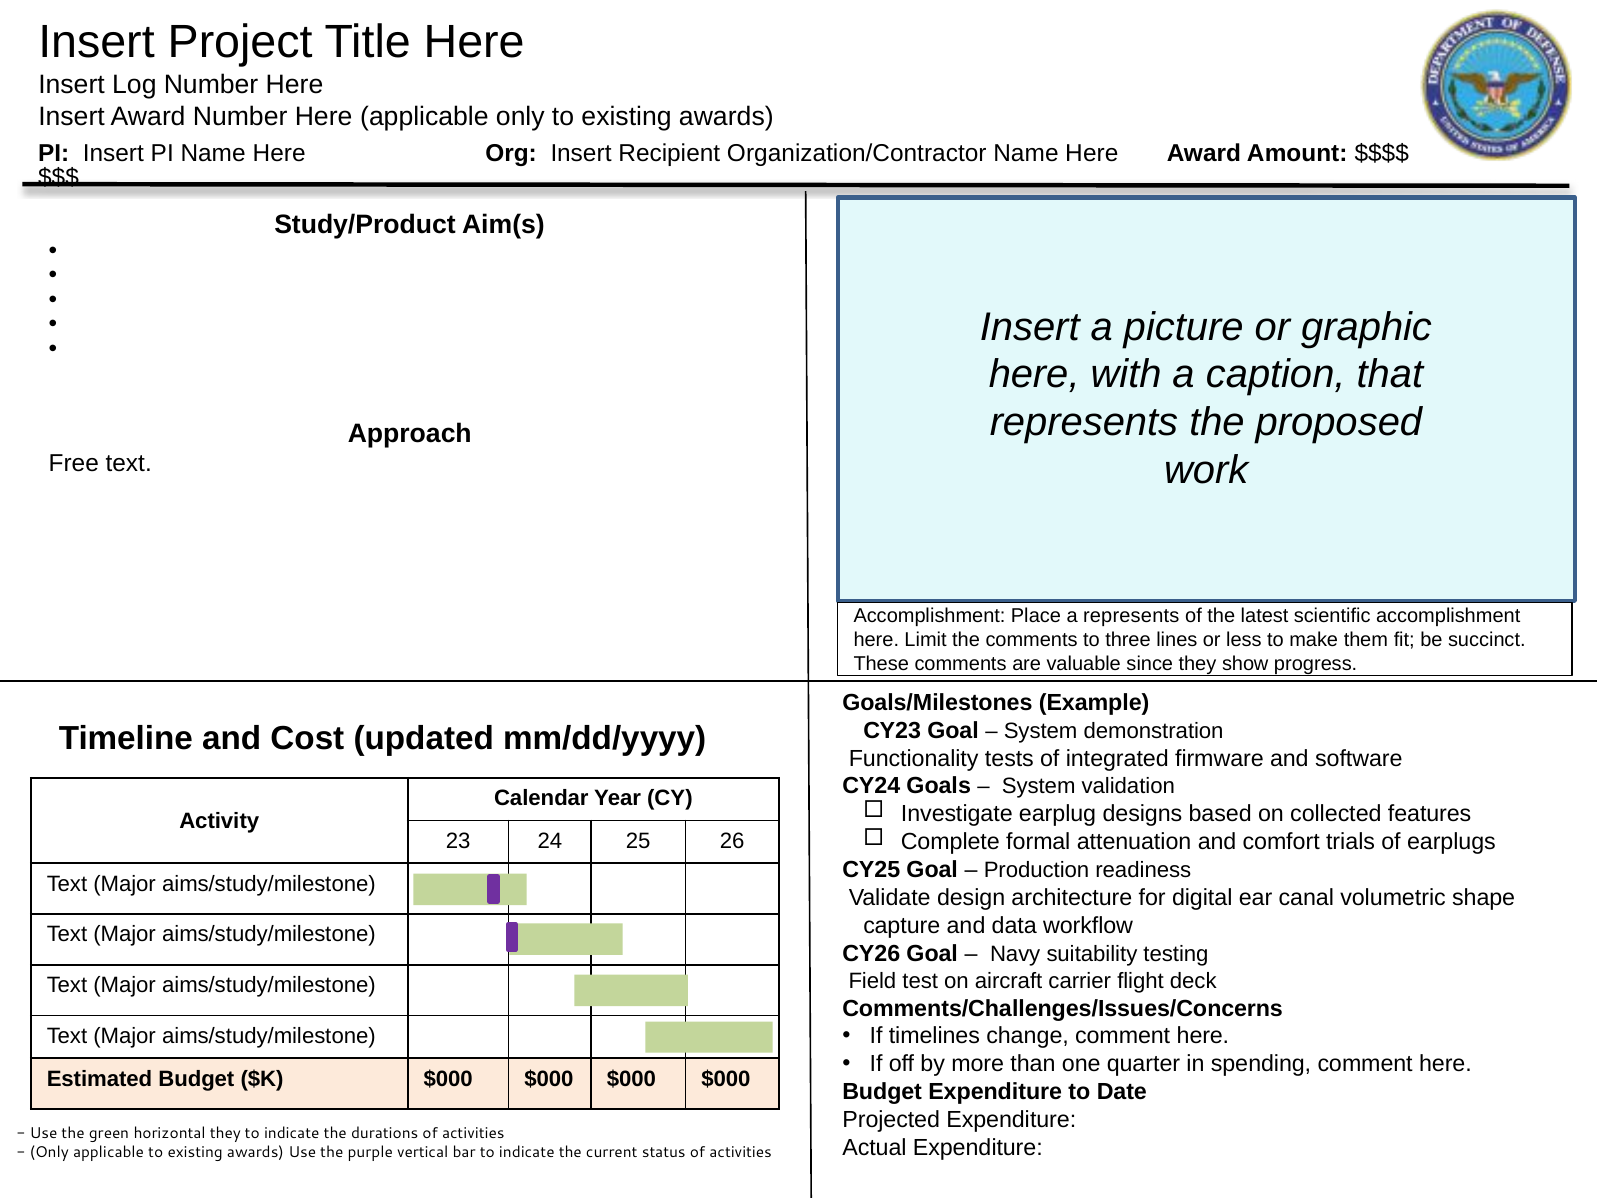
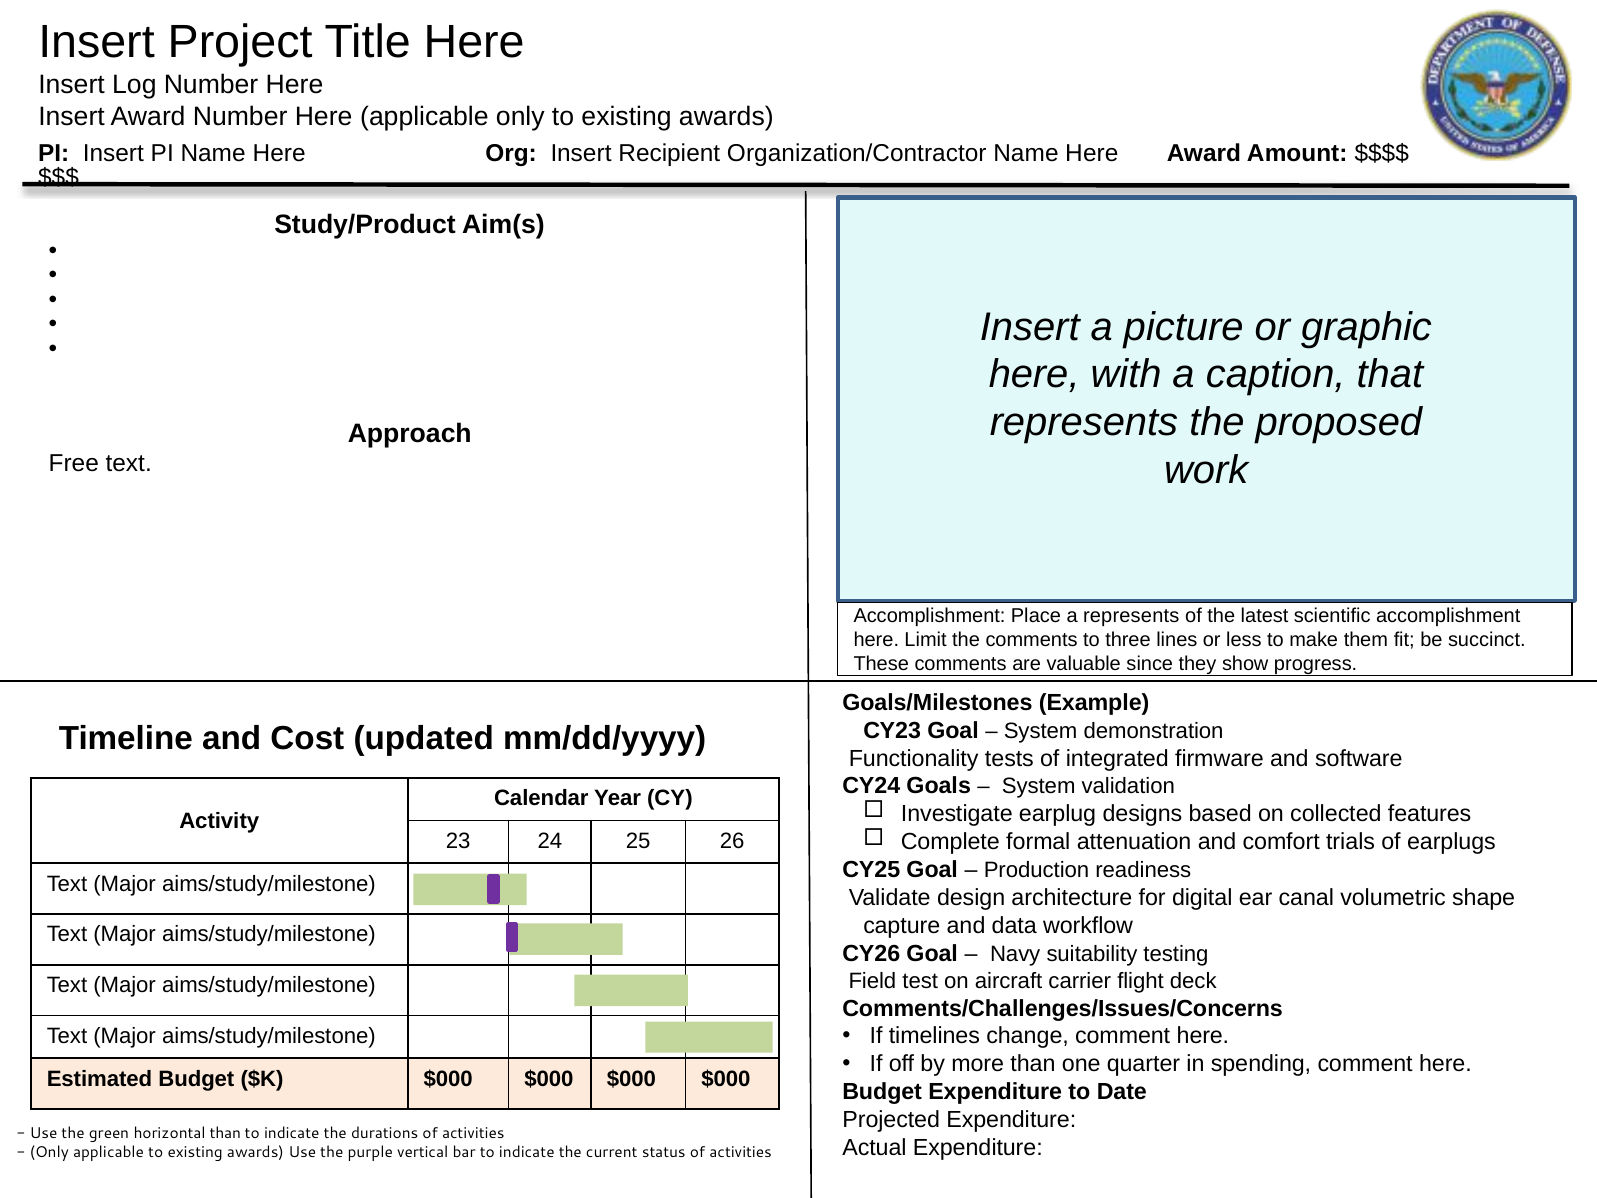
horizontal they: they -> than
